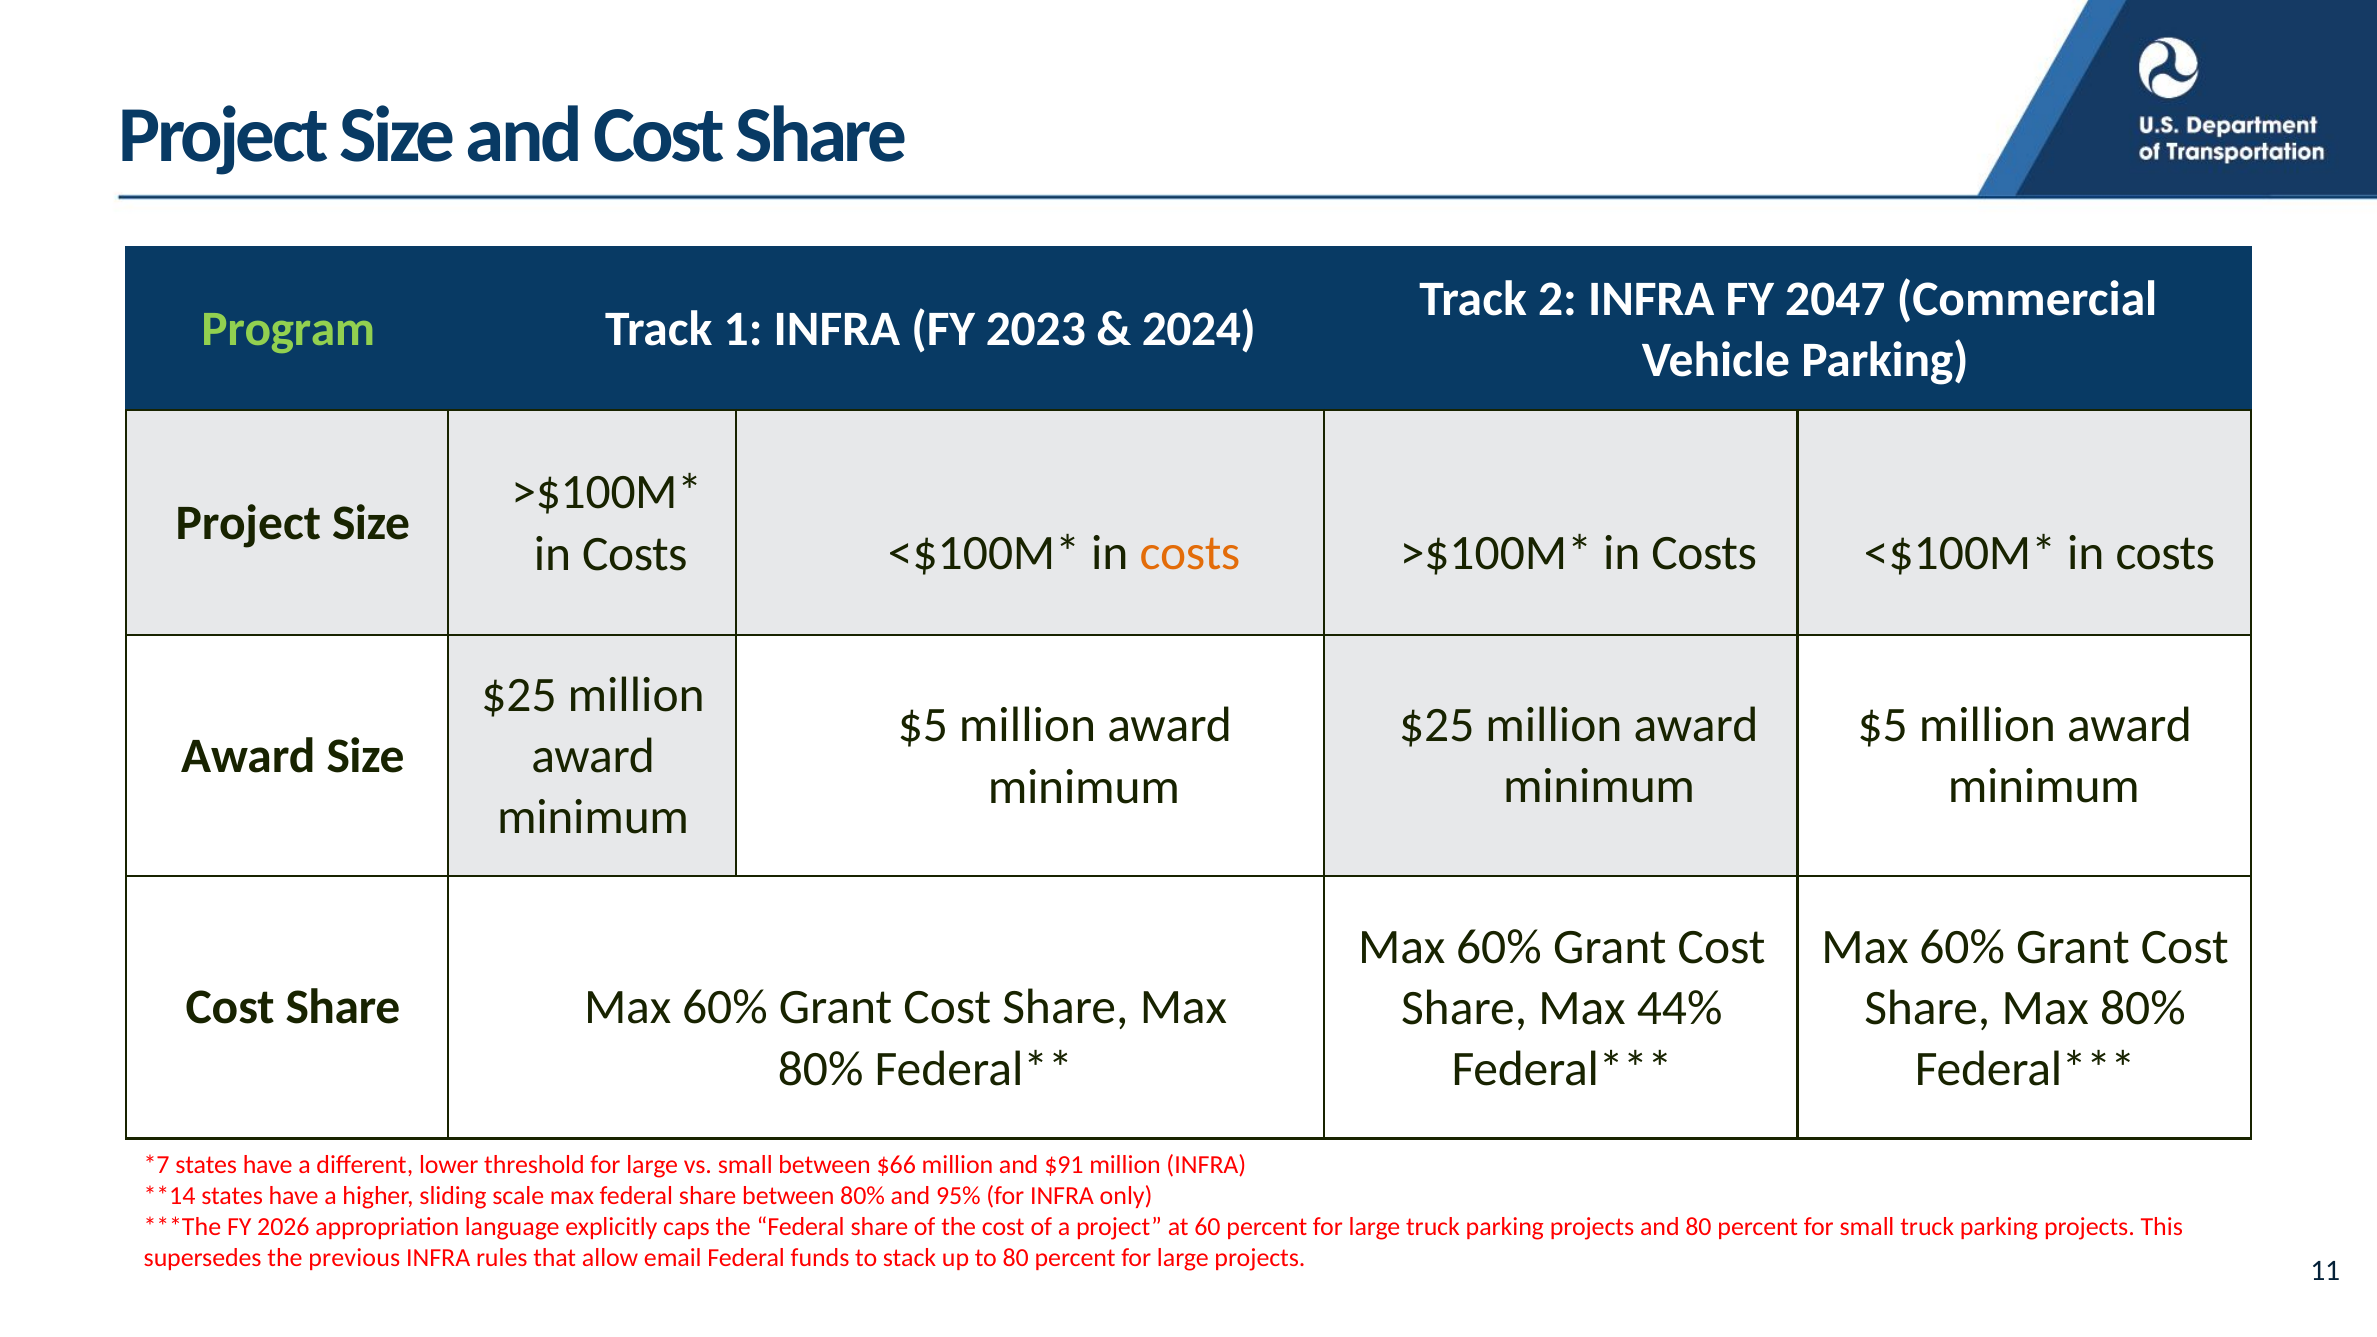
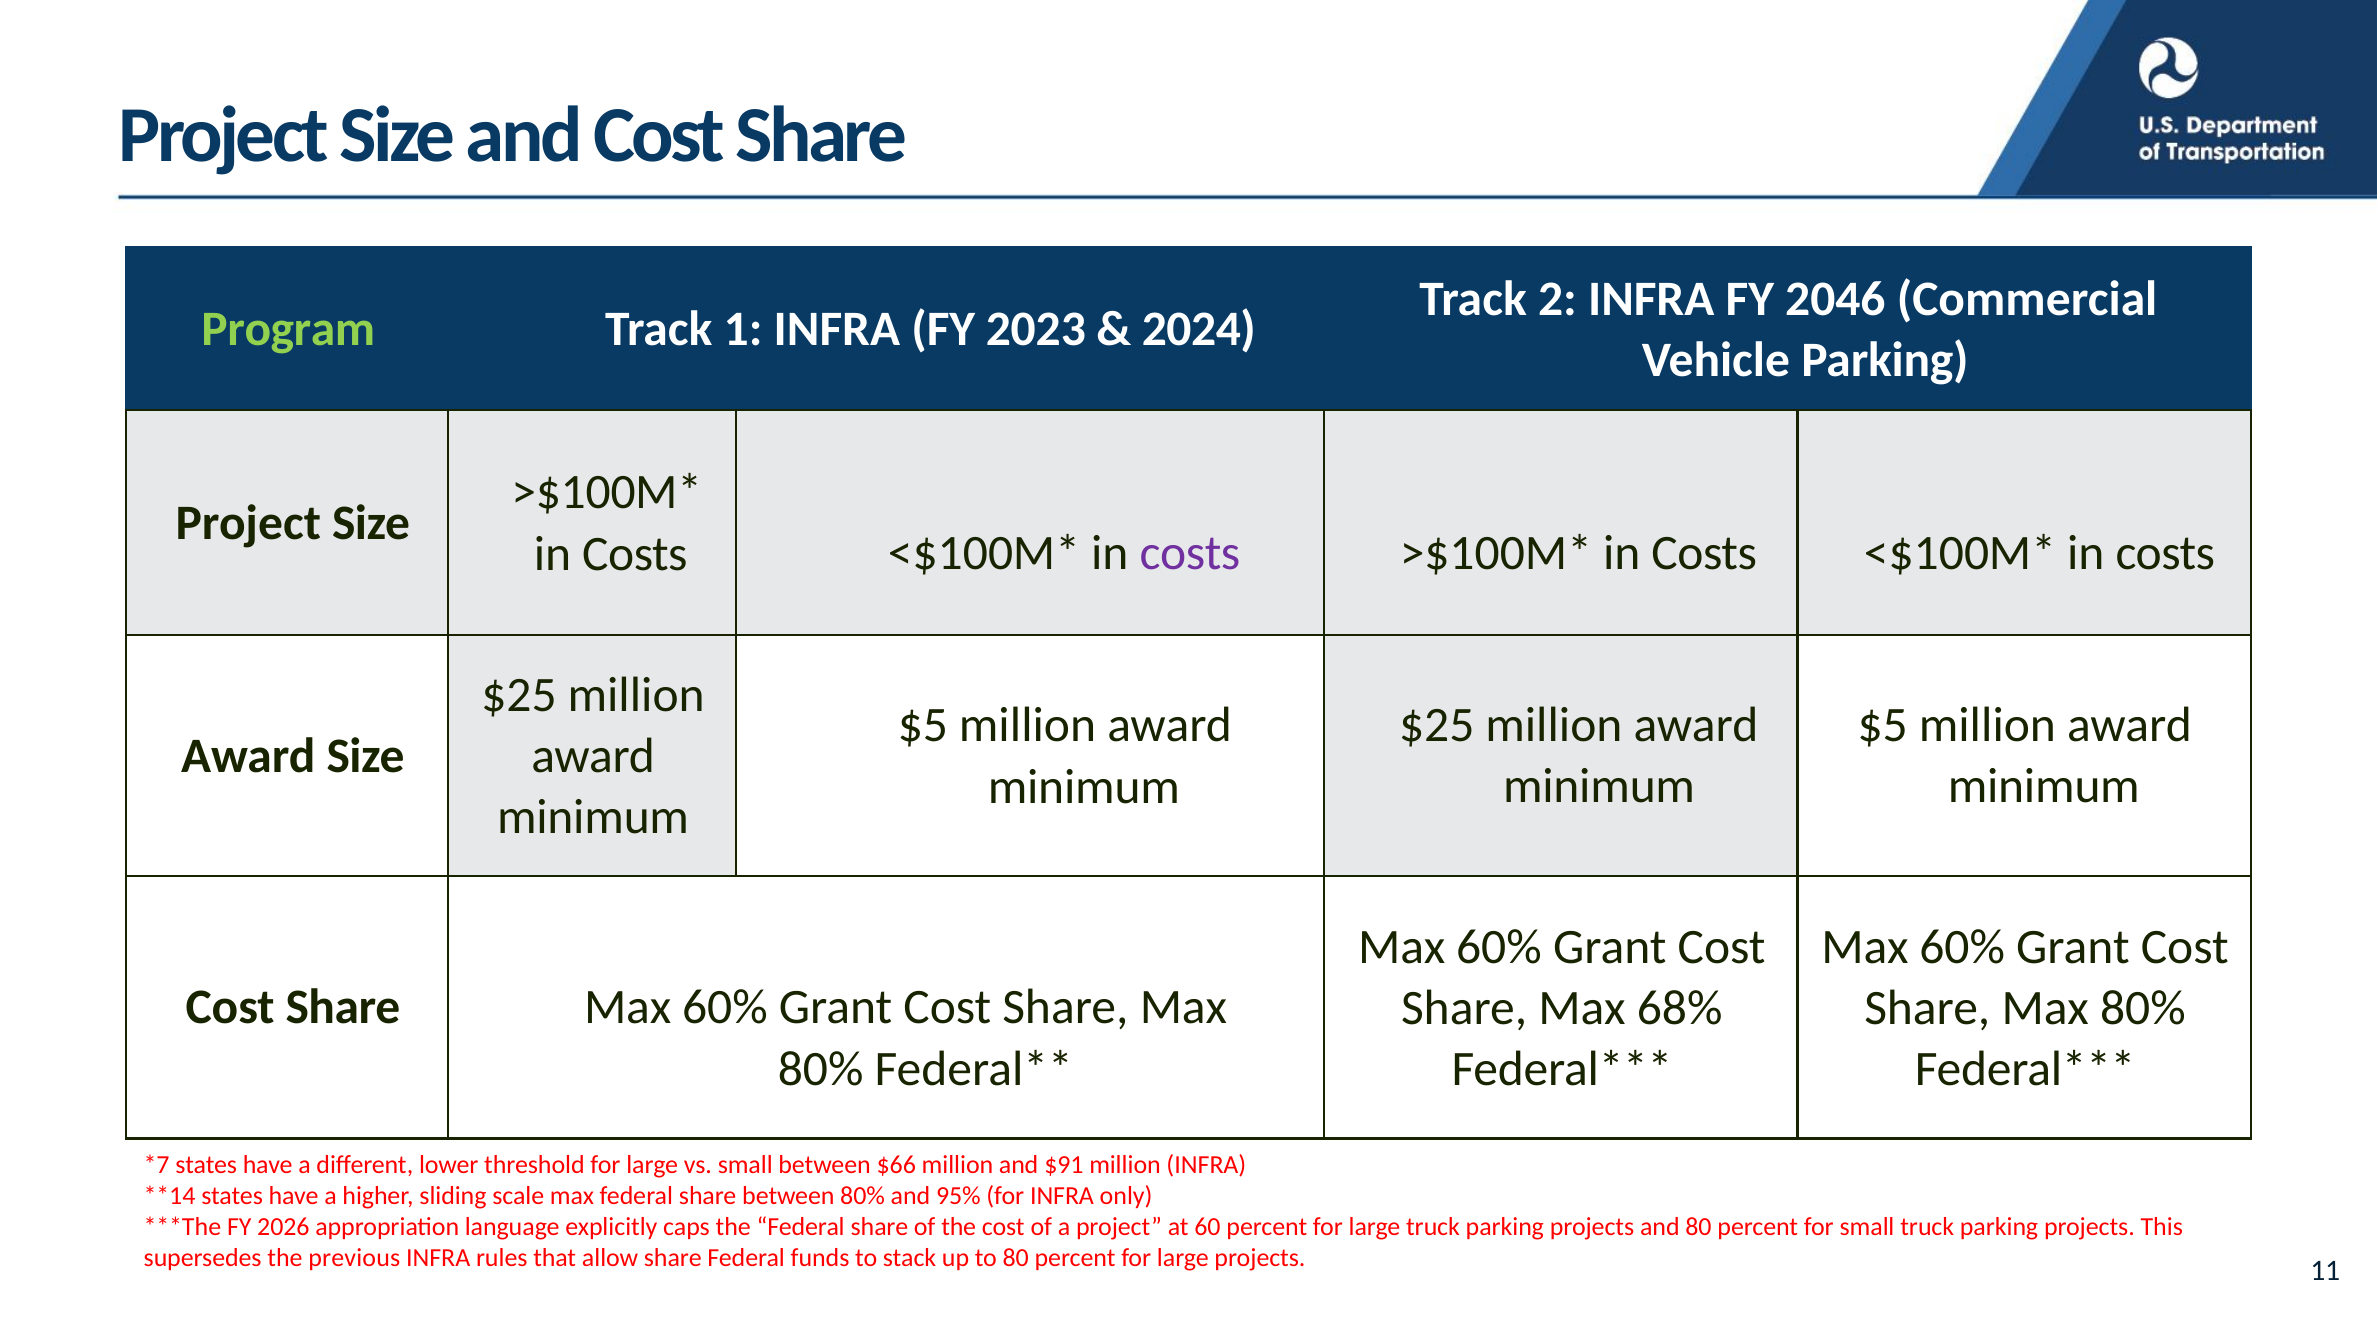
2047: 2047 -> 2046
costs at (1190, 553) colour: orange -> purple
44%: 44% -> 68%
allow email: email -> share
